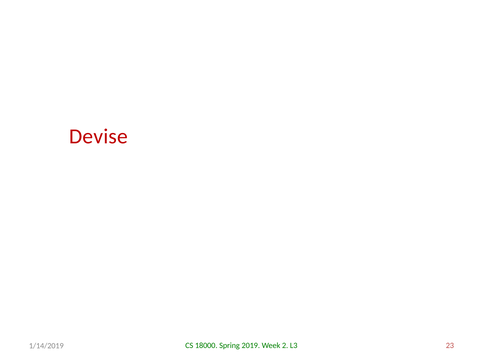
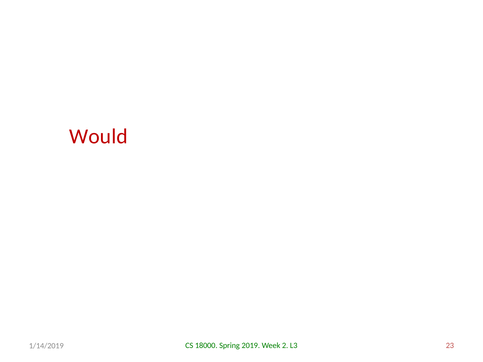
Devise: Devise -> Would
